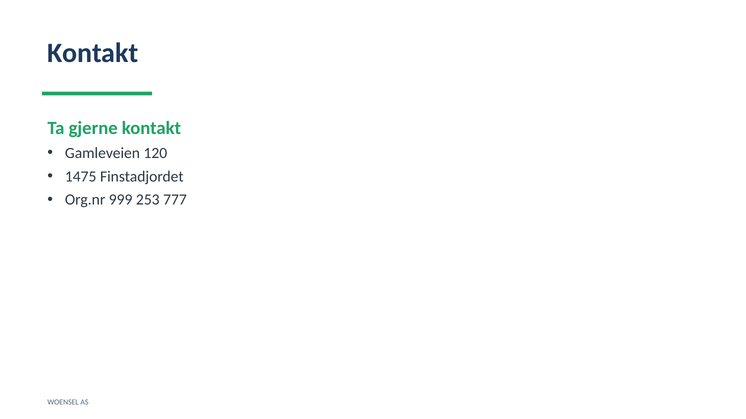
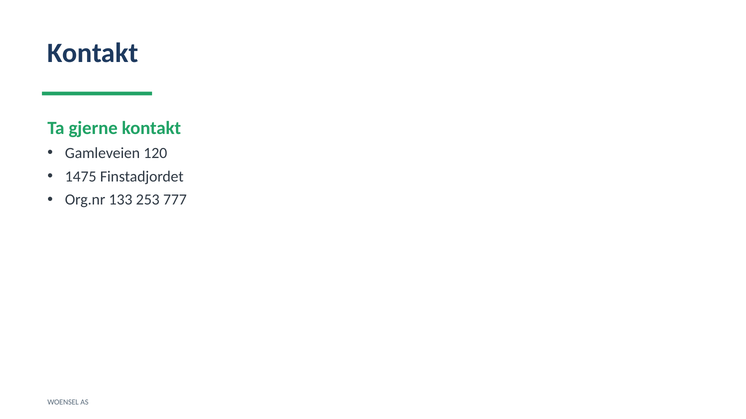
999: 999 -> 133
